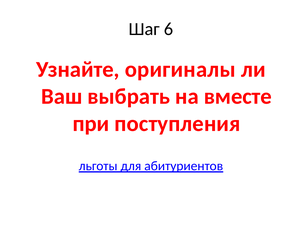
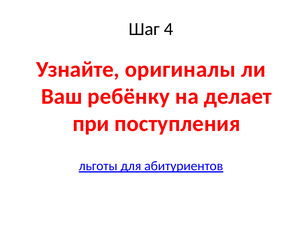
6: 6 -> 4
выбрать: выбрать -> ребёнку
вместе: вместе -> делает
